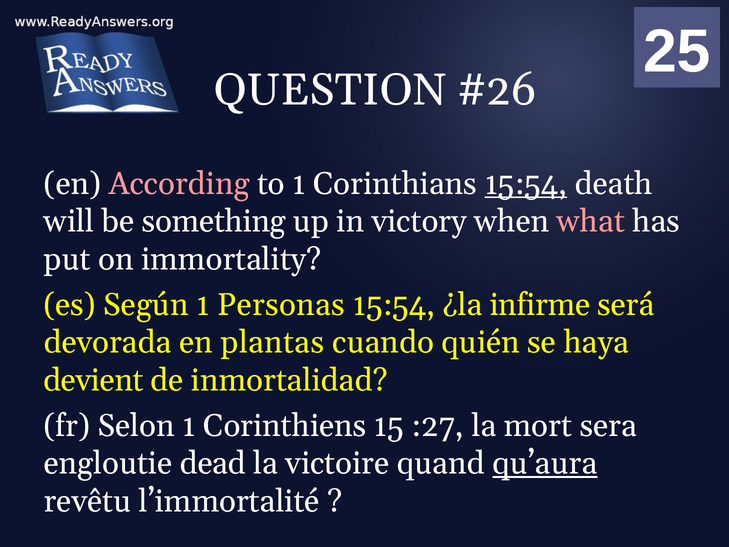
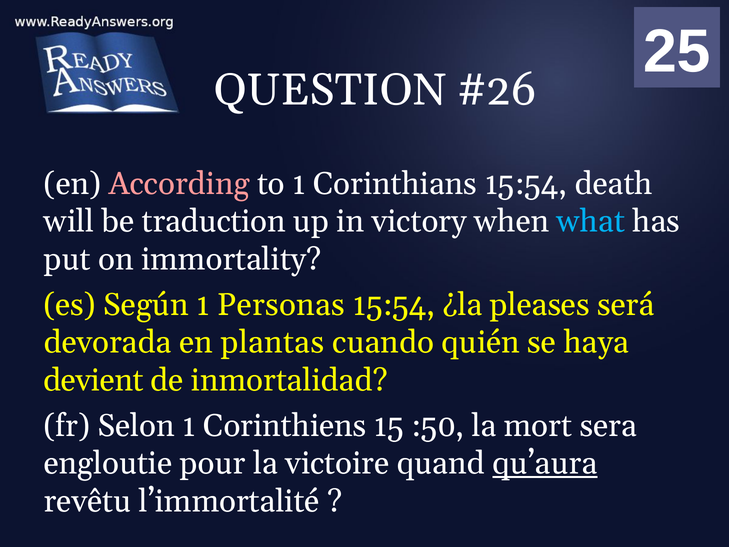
15:54 at (526, 184) underline: present -> none
something: something -> traduction
what colour: pink -> light blue
infirme: infirme -> pleases
:27: :27 -> :50
dead: dead -> pour
